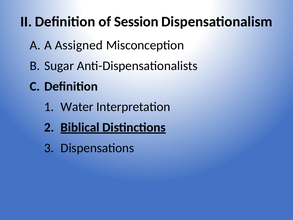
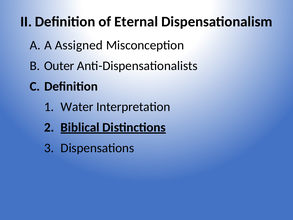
Session: Session -> Eternal
Sugar: Sugar -> Outer
